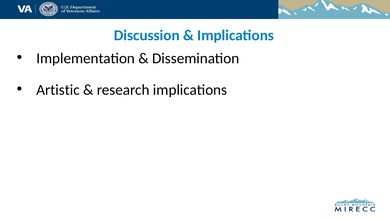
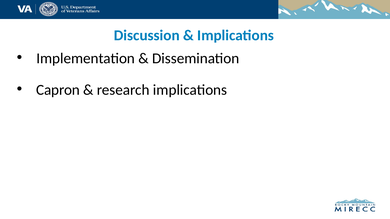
Artistic: Artistic -> Capron
